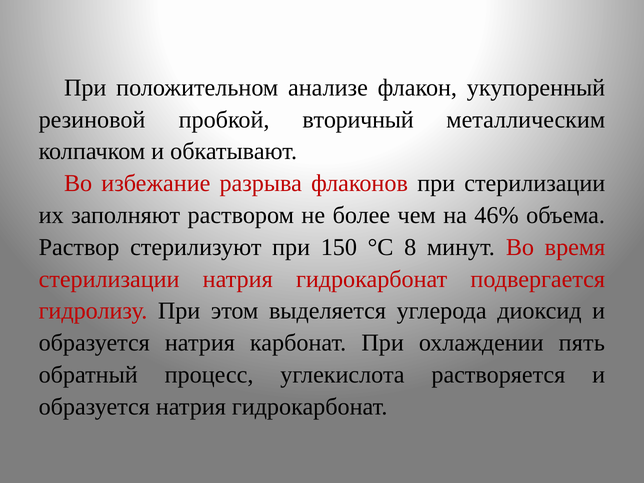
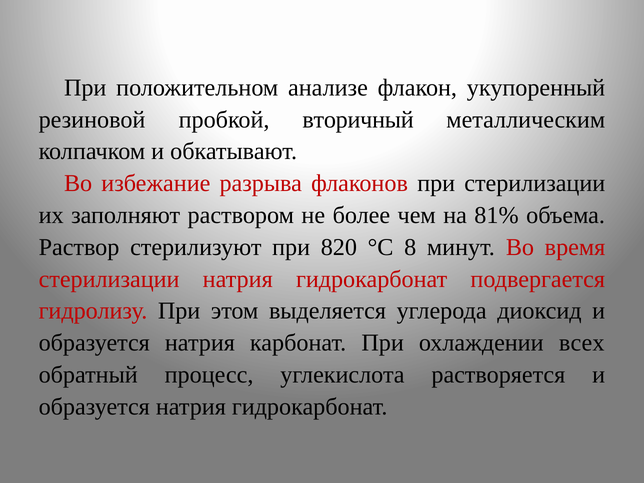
46%: 46% -> 81%
150: 150 -> 820
пять: пять -> всех
